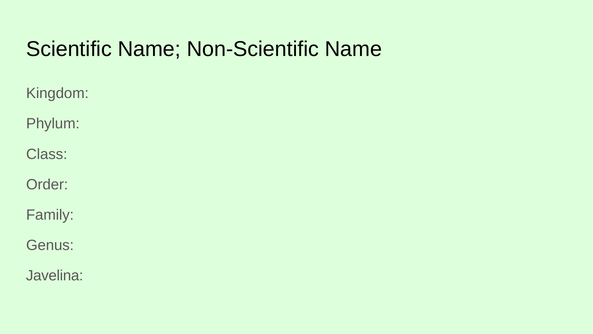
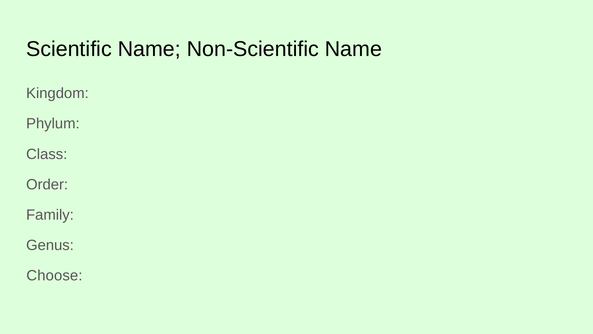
Javelina: Javelina -> Choose
